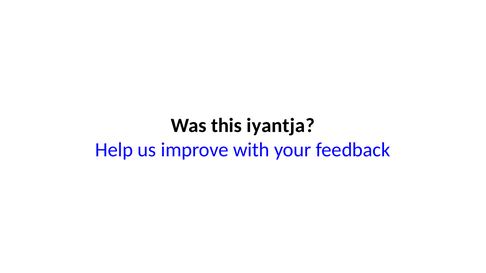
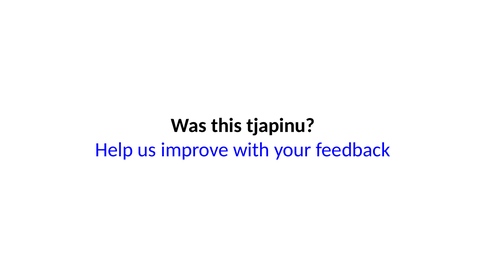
iyantja: iyantja -> tjapinu
